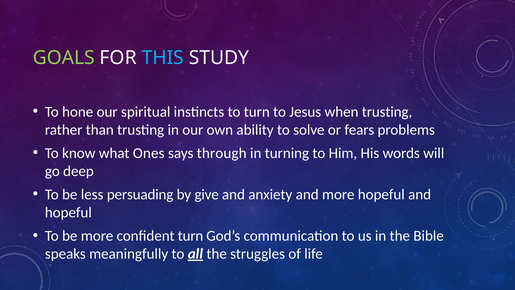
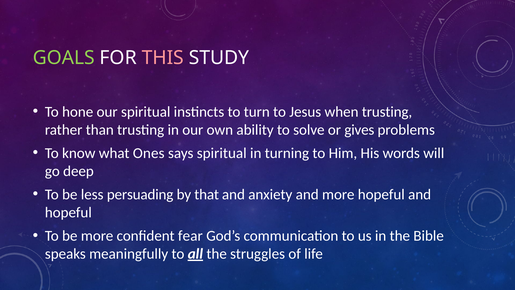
THIS colour: light blue -> pink
fears: fears -> gives
says through: through -> spiritual
give: give -> that
confident turn: turn -> fear
